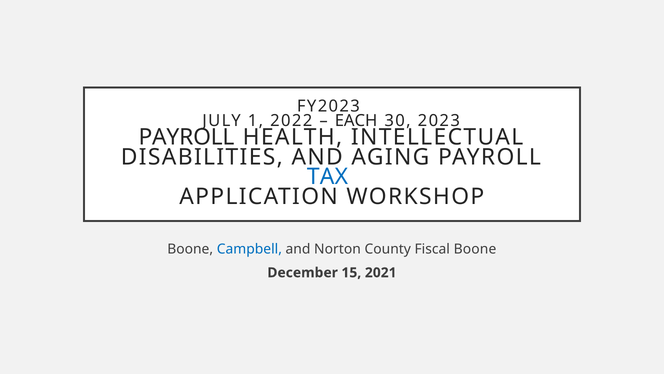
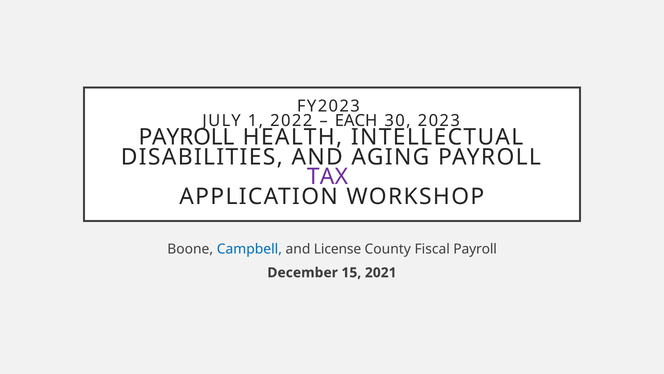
TAX colour: blue -> purple
Norton: Norton -> License
Fiscal Boone: Boone -> Payroll
